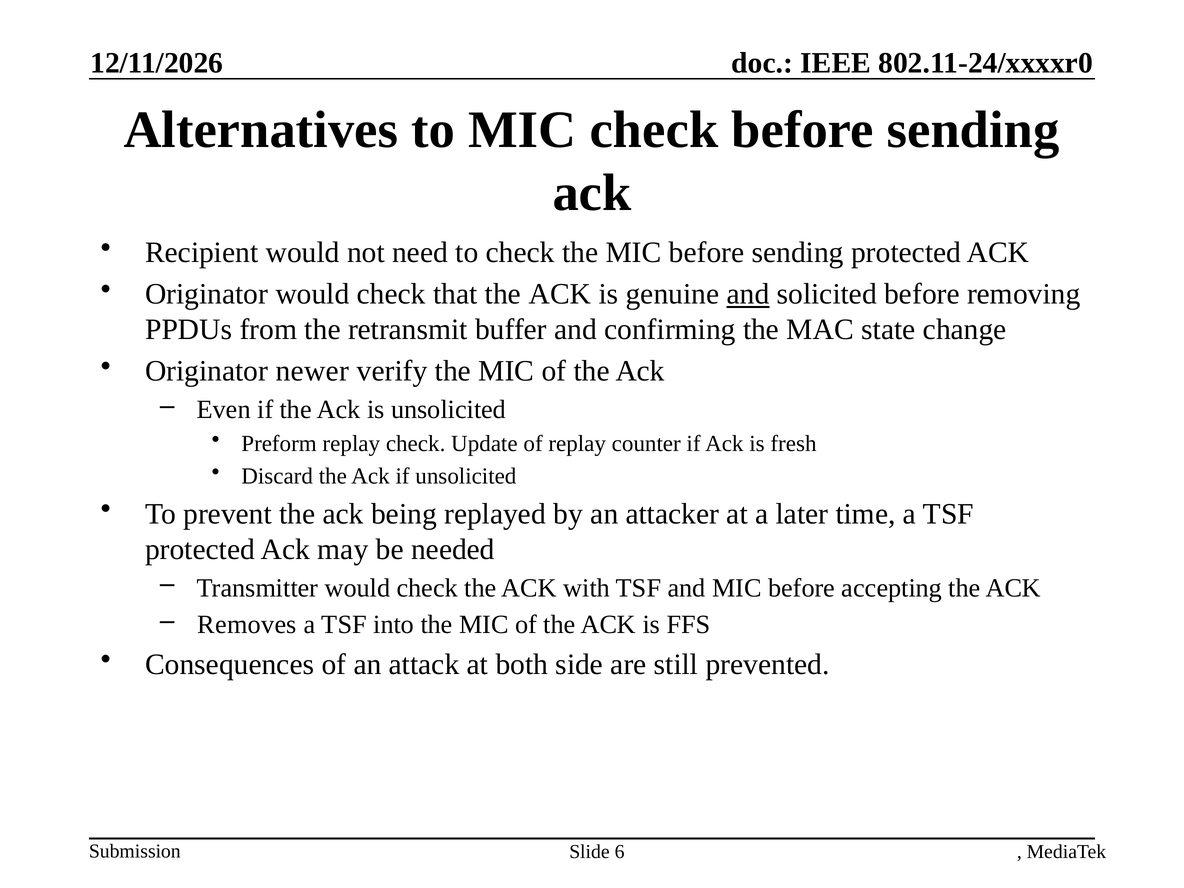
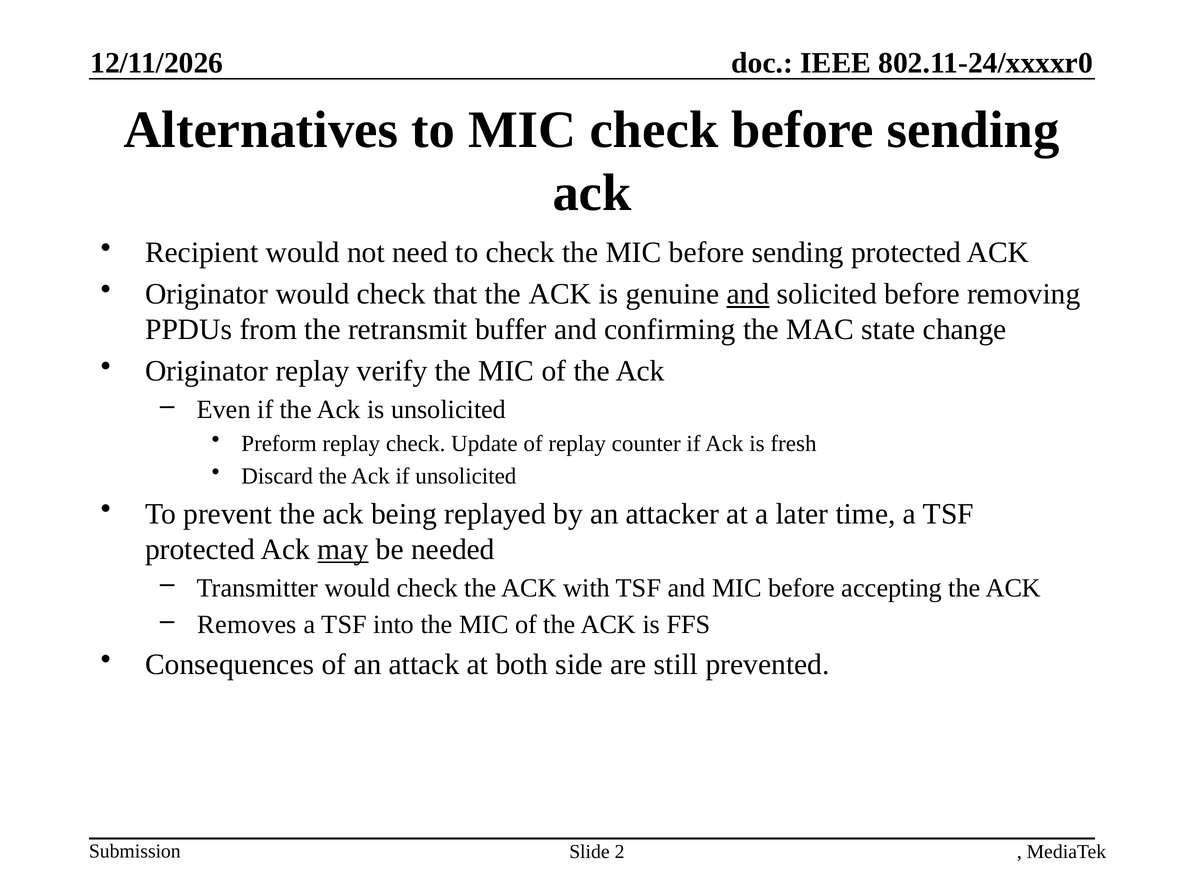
Originator newer: newer -> replay
may underline: none -> present
6: 6 -> 2
